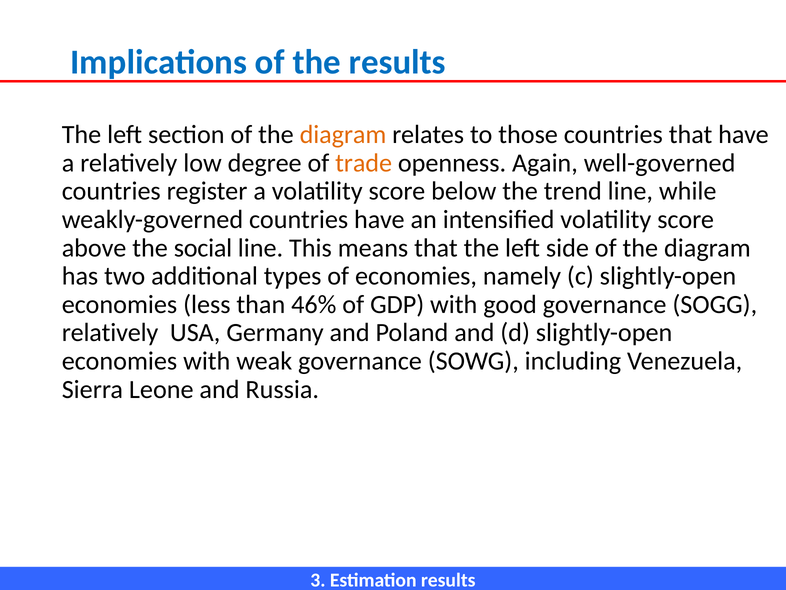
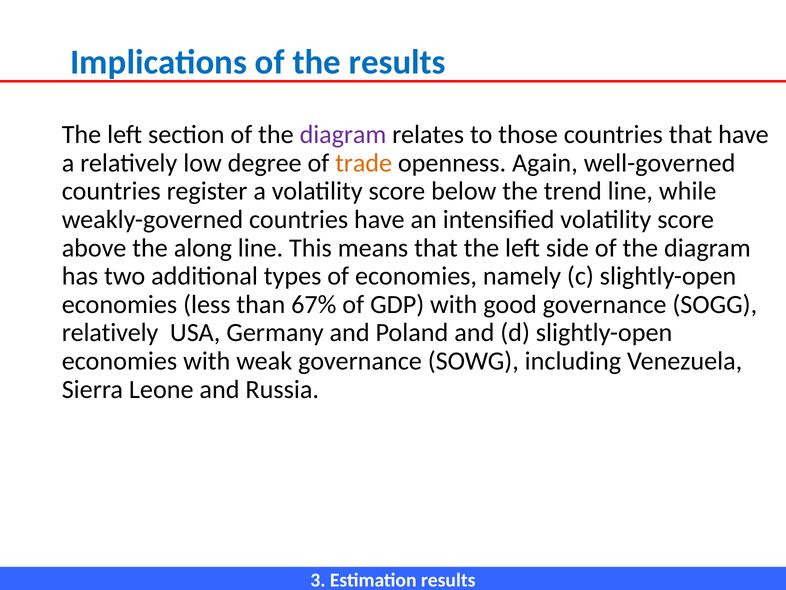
diagram at (343, 135) colour: orange -> purple
social: social -> along
46%: 46% -> 67%
